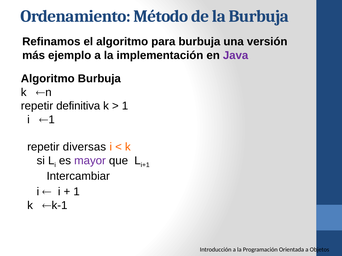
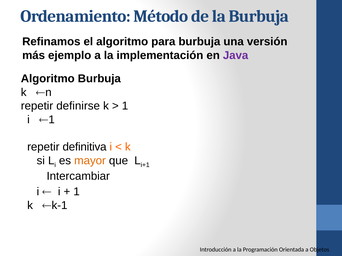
definitiva: definitiva -> definirse
diversas: diversas -> definitiva
mayor colour: purple -> orange
